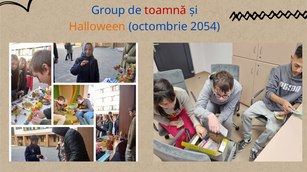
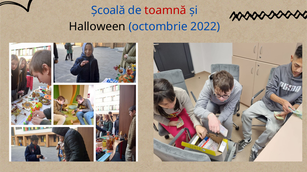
Group: Group -> Școală
Halloween colour: orange -> black
2054: 2054 -> 2022
